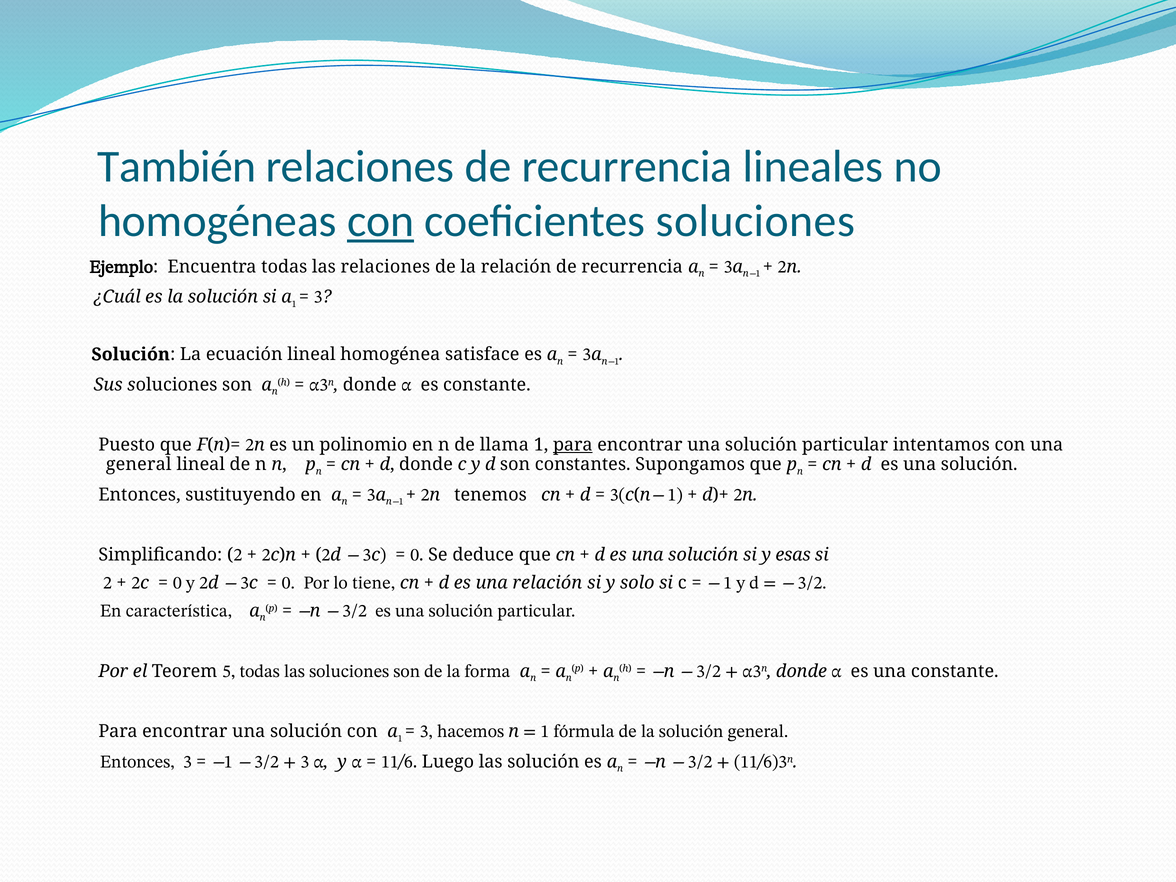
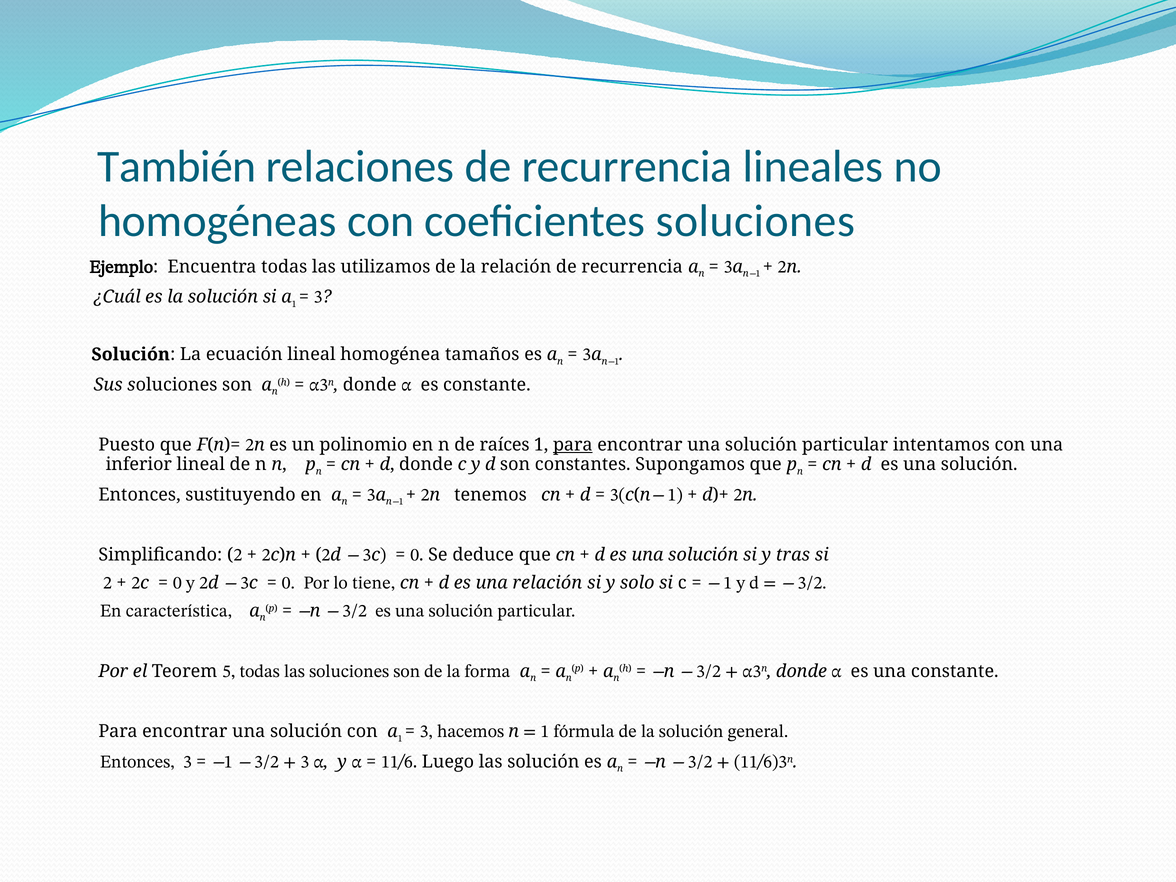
con at (381, 221) underline: present -> none
las relaciones: relaciones -> utilizamos
satisface: satisface -> tamaños
llama: llama -> raíces
general at (139, 464): general -> inferior
esas: esas -> tras
